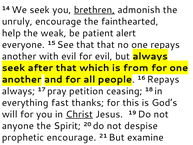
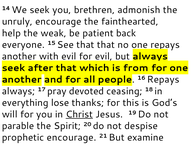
brethren underline: present -> none
alert: alert -> back
petition: petition -> devoted
everything fast: fast -> lose
anyone: anyone -> parable
